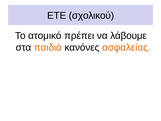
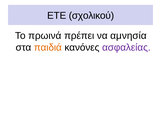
ατομικό: ατομικό -> πρωινά
λάβουμε: λάβουμε -> αμνησία
ασφαλείας colour: orange -> purple
